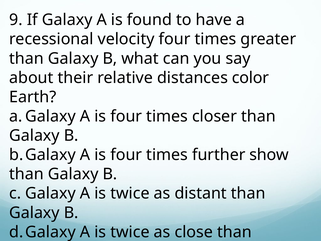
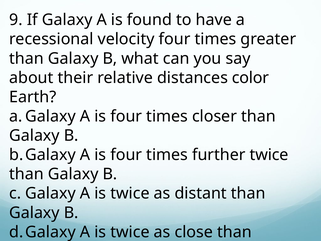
further show: show -> twice
